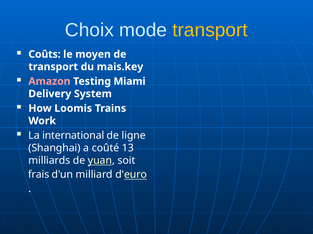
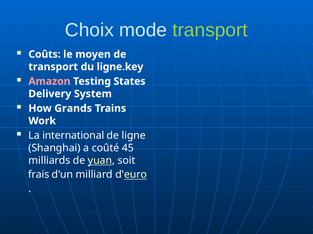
transport at (210, 30) colour: yellow -> light green
mais.key: mais.key -> ligne.key
Miami: Miami -> States
Loomis: Loomis -> Grands
13: 13 -> 45
